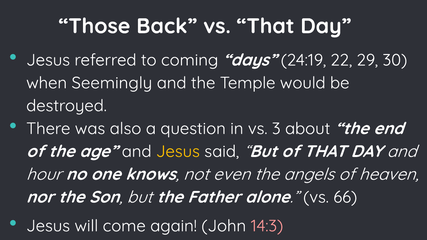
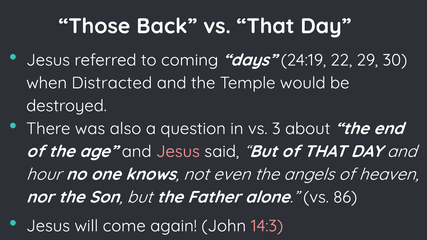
Seemingly: Seemingly -> Distracted
Jesus at (178, 152) colour: yellow -> pink
66: 66 -> 86
